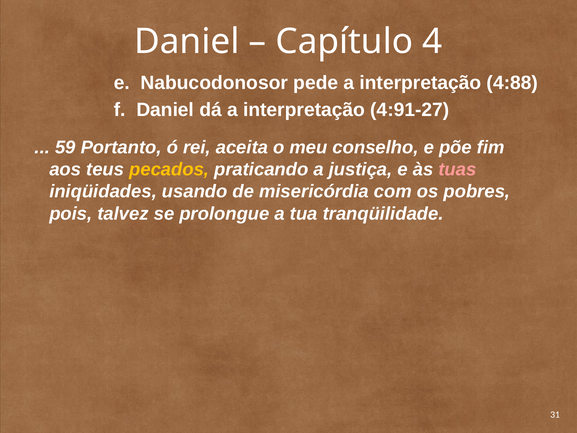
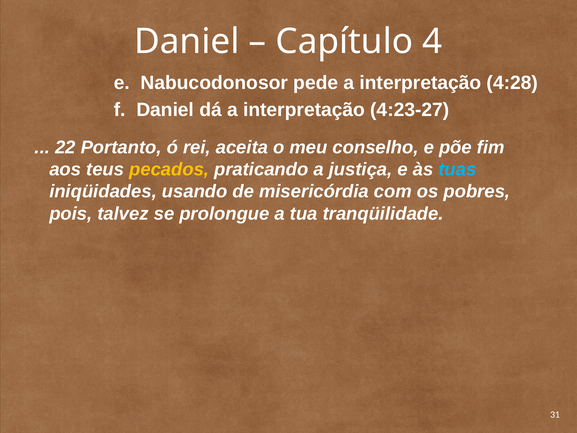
4:88: 4:88 -> 4:28
4:91-27: 4:91-27 -> 4:23-27
59: 59 -> 22
tuas colour: pink -> light blue
